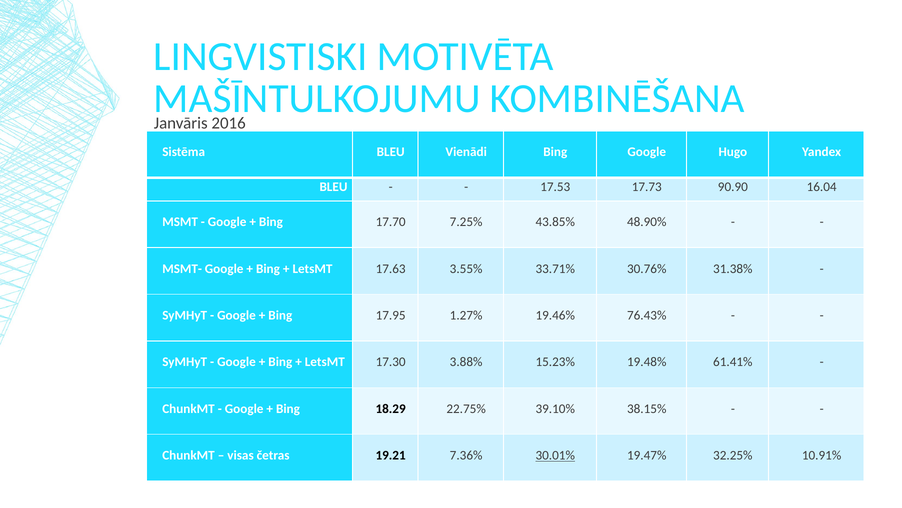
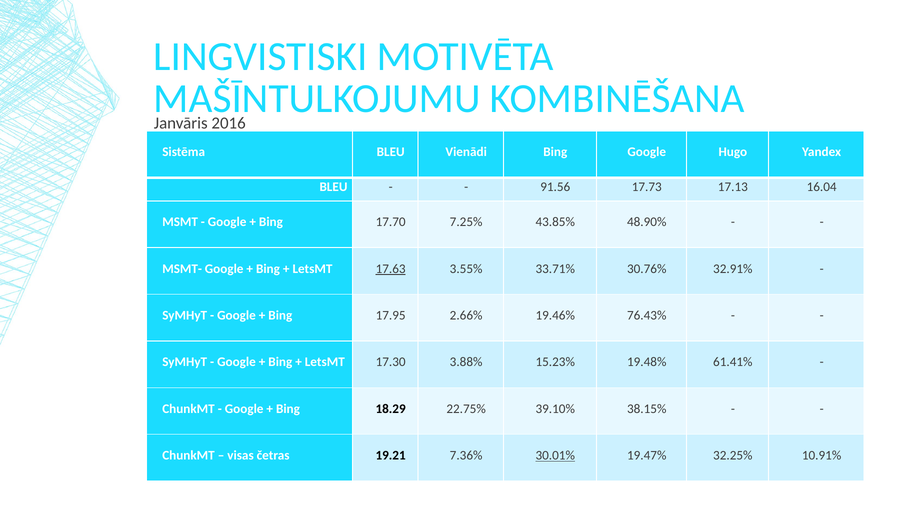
17.53: 17.53 -> 91.56
90.90: 90.90 -> 17.13
17.63 underline: none -> present
31.38%: 31.38% -> 32.91%
1.27%: 1.27% -> 2.66%
